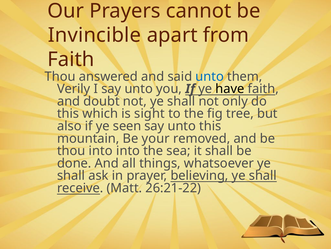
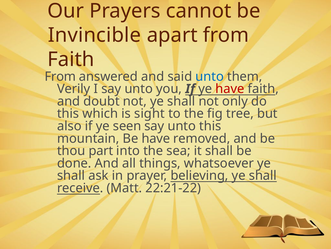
Thou at (60, 76): Thou -> From
have at (230, 89) colour: black -> red
Be your: your -> have
thou into: into -> part
26:21-22: 26:21-22 -> 22:21-22
